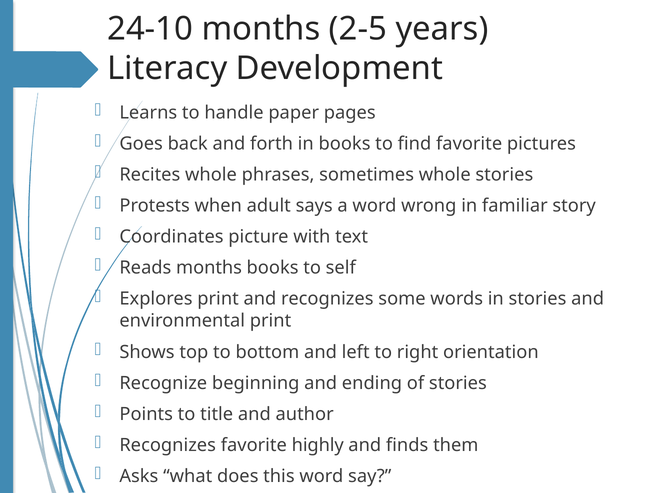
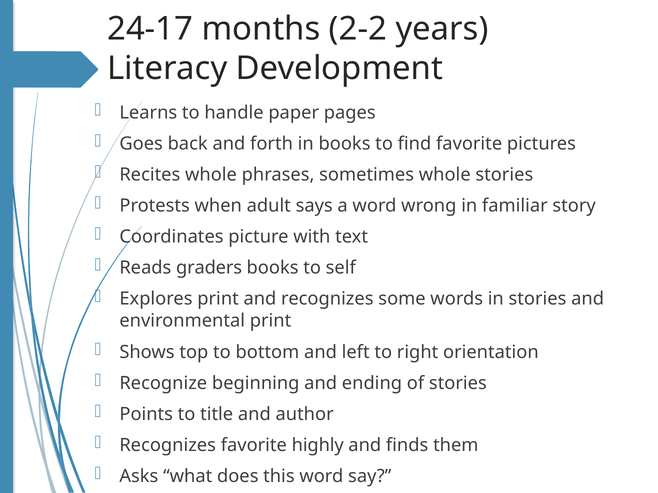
24-10: 24-10 -> 24-17
2-5: 2-5 -> 2-2
Reads months: months -> graders
